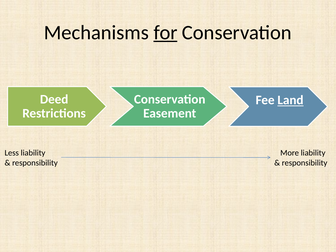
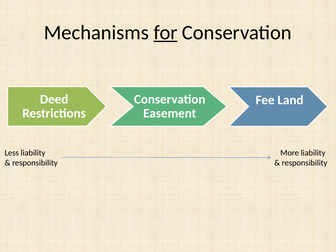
Land underline: present -> none
